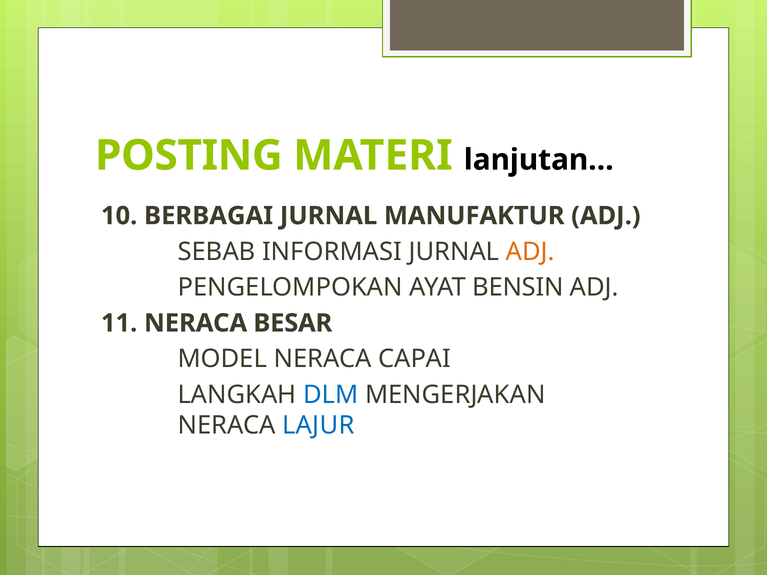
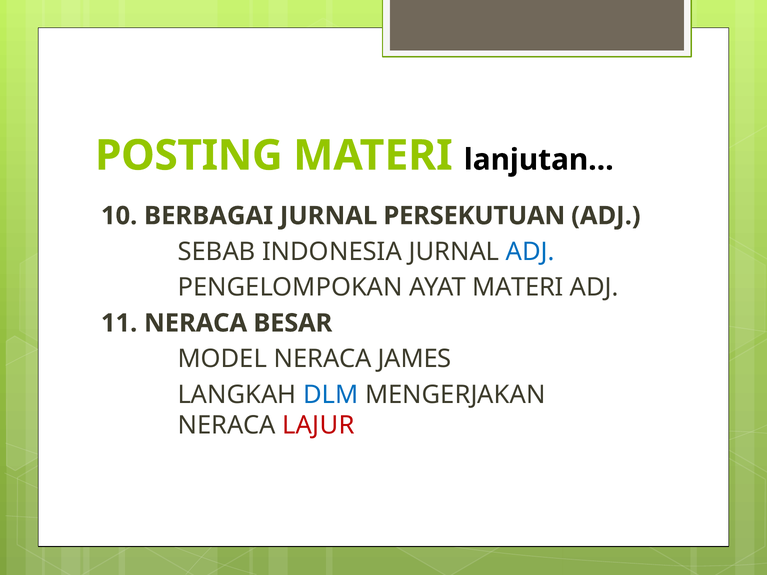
MANUFAKTUR: MANUFAKTUR -> PERSEKUTUAN
INFORMASI: INFORMASI -> INDONESIA
ADJ at (530, 252) colour: orange -> blue
AYAT BENSIN: BENSIN -> MATERI
CAPAI: CAPAI -> JAMES
LAJUR colour: blue -> red
